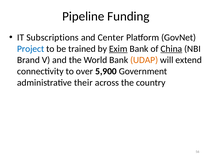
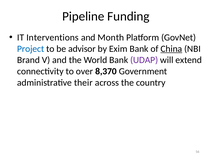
Subscriptions: Subscriptions -> Interventions
Center: Center -> Month
trained: trained -> advisor
Exim underline: present -> none
UDAP colour: orange -> purple
5,900: 5,900 -> 8,370
